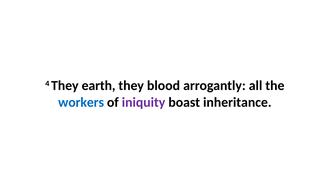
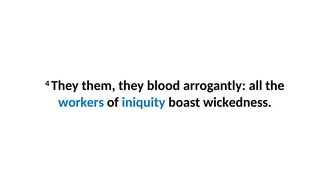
earth: earth -> them
iniquity colour: purple -> blue
inheritance: inheritance -> wickedness
